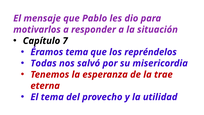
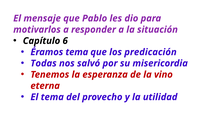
7: 7 -> 6
repréndelos: repréndelos -> predicación
trae: trae -> vino
